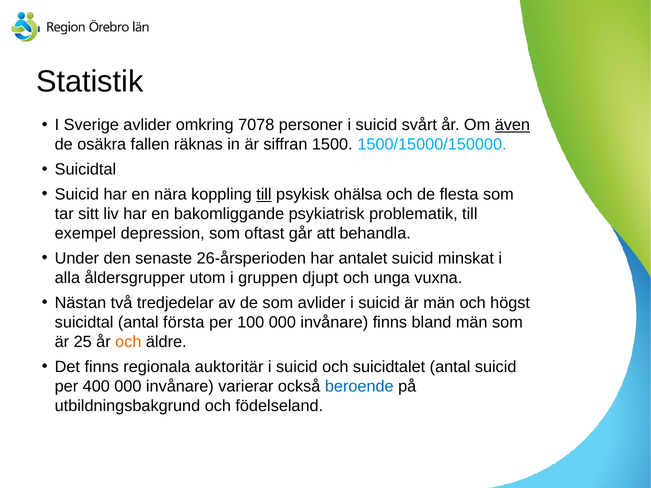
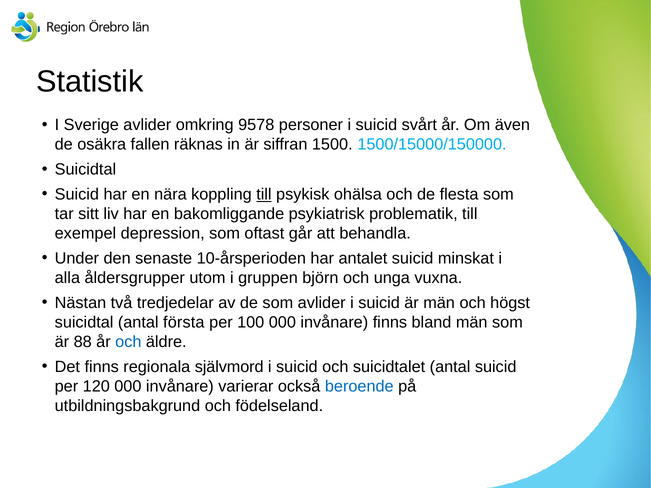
7078: 7078 -> 9578
även underline: present -> none
26-årsperioden: 26-årsperioden -> 10-årsperioden
djupt: djupt -> björn
25: 25 -> 88
och at (128, 342) colour: orange -> blue
auktoritär: auktoritär -> självmord
400: 400 -> 120
